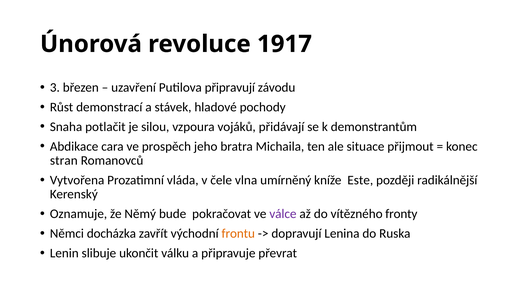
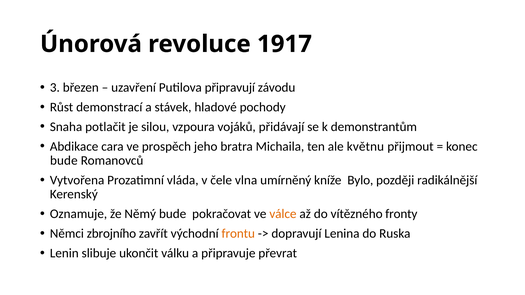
situace: situace -> květnu
stran at (64, 161): stran -> bude
Este: Este -> Bylo
válce colour: purple -> orange
docházka: docházka -> zbrojního
